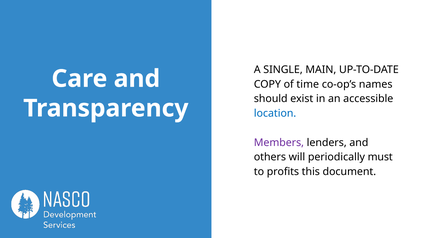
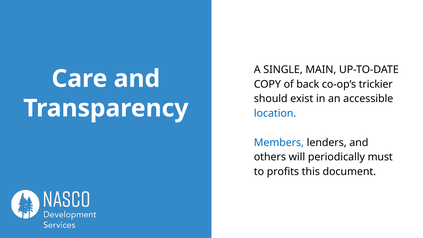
time: time -> back
names: names -> trickier
Members colour: purple -> blue
